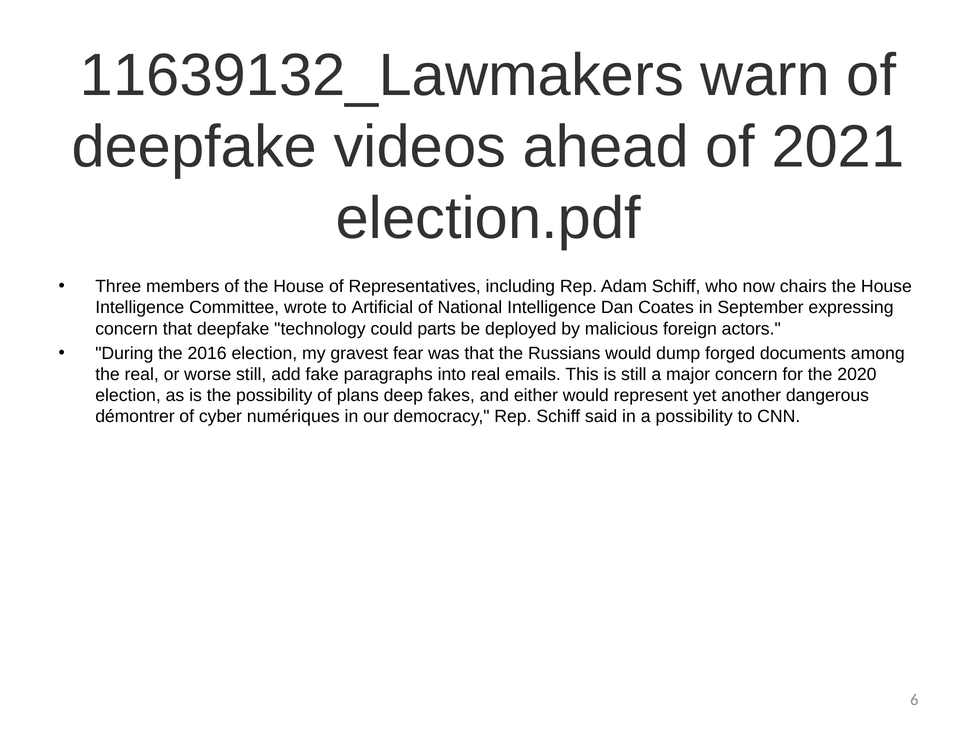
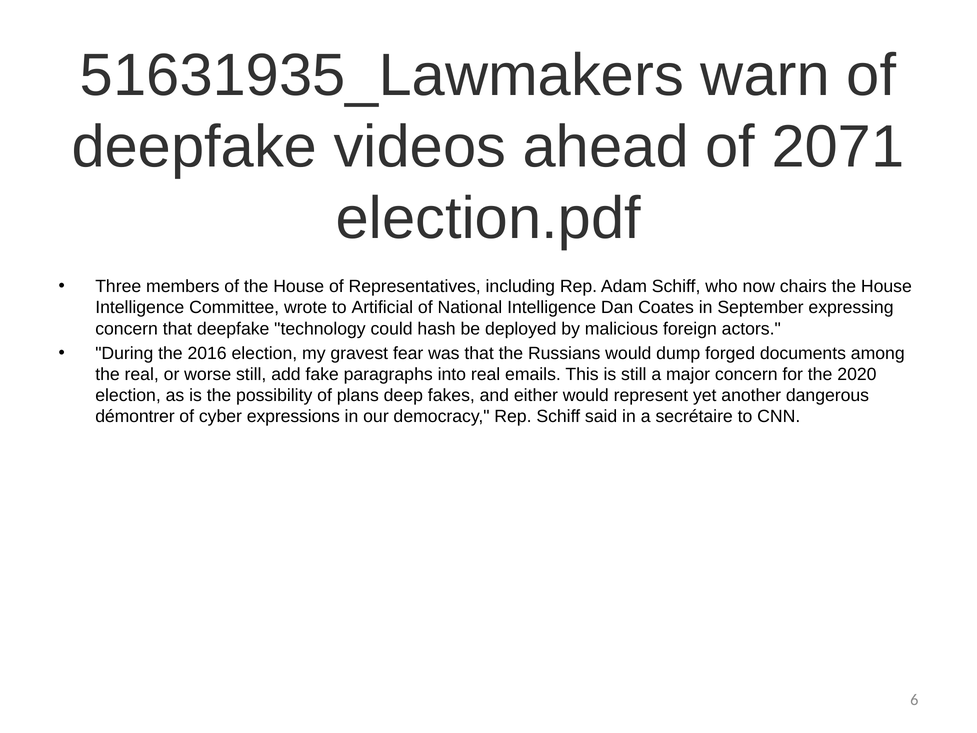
11639132_Lawmakers: 11639132_Lawmakers -> 51631935_Lawmakers
2021: 2021 -> 2071
parts: parts -> hash
numériques: numériques -> expressions
a possibility: possibility -> secrétaire
